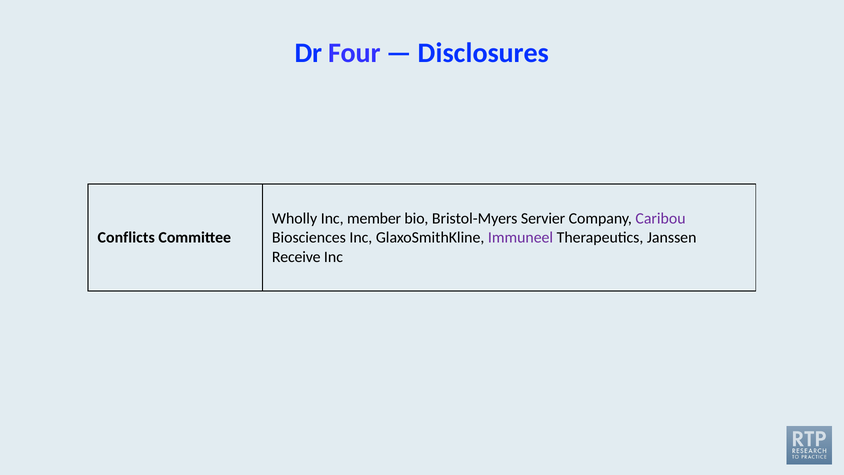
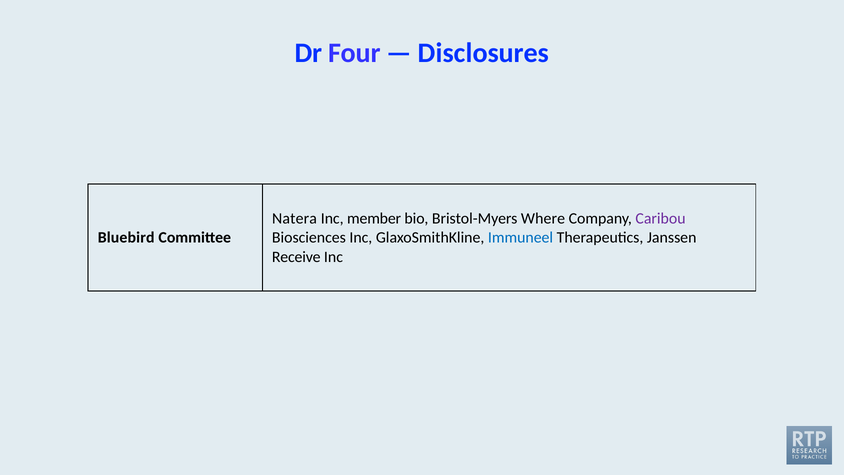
Wholly: Wholly -> Natera
Servier: Servier -> Where
Conflicts: Conflicts -> Bluebird
Immuneel colour: purple -> blue
